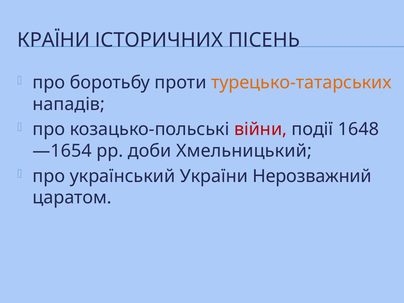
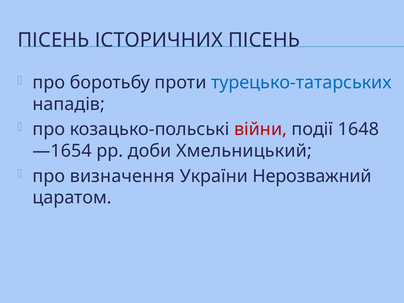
КРАЇНИ at (54, 40): КРАЇНИ -> ПІСЕНЬ
турецько-татарських colour: orange -> blue
український: український -> визначення
